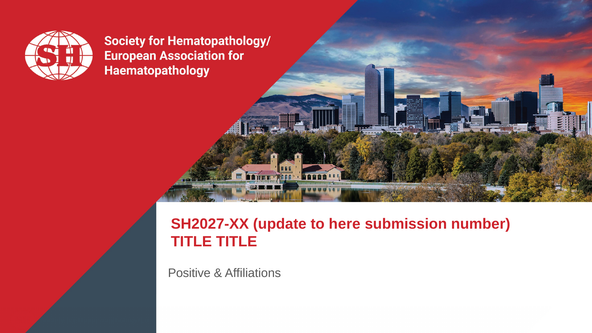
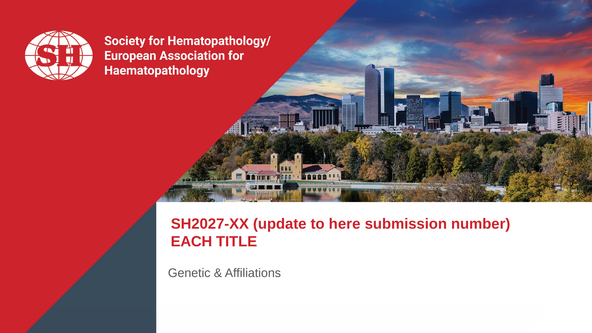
TITLE at (191, 242): TITLE -> EACH
Positive: Positive -> Genetic
